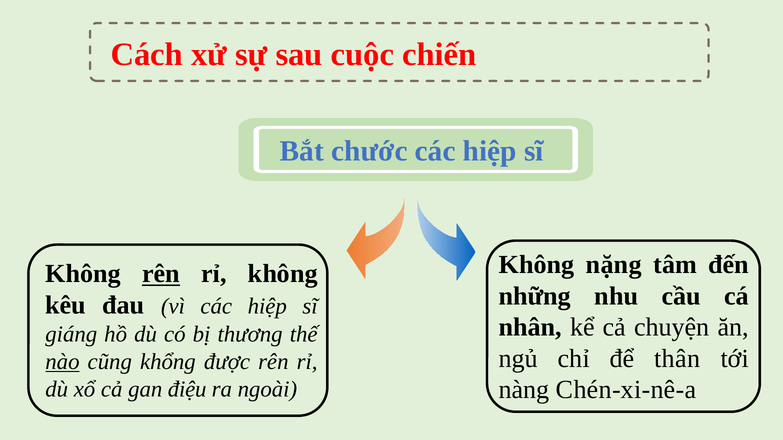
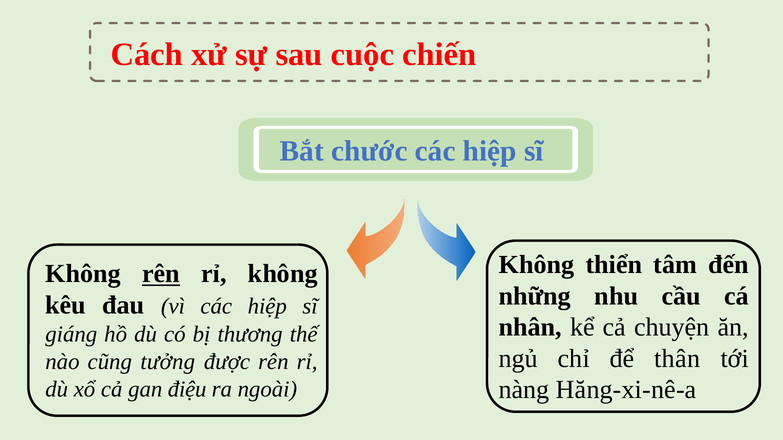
nặng: nặng -> thiển
nào underline: present -> none
khổng: khổng -> tưởng
Chén-xi-nê-a: Chén-xi-nê-a -> Hăng-xi-nê-a
